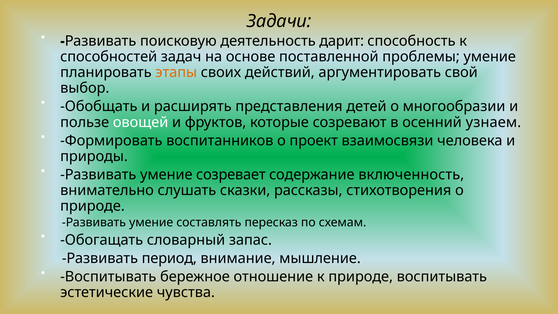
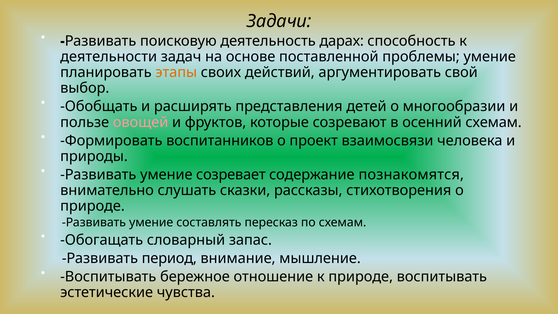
дарит: дарит -> дарах
способностей: способностей -> деятельности
овощей colour: white -> pink
осенний узнаем: узнаем -> схемам
включенность: включенность -> познакомятся
